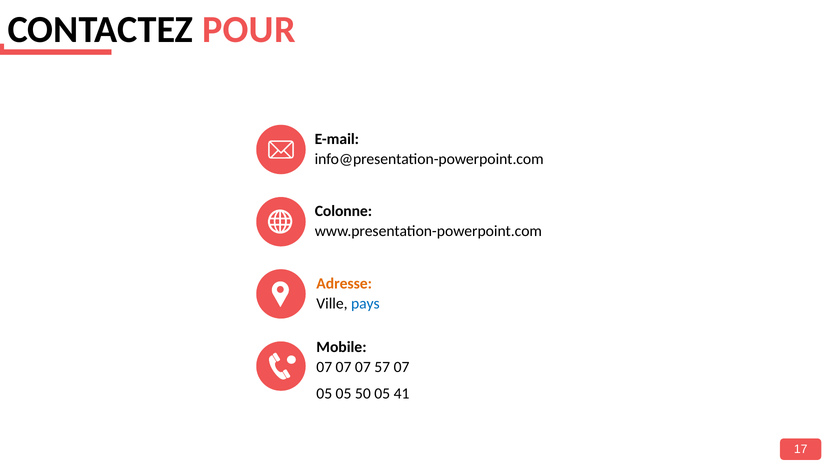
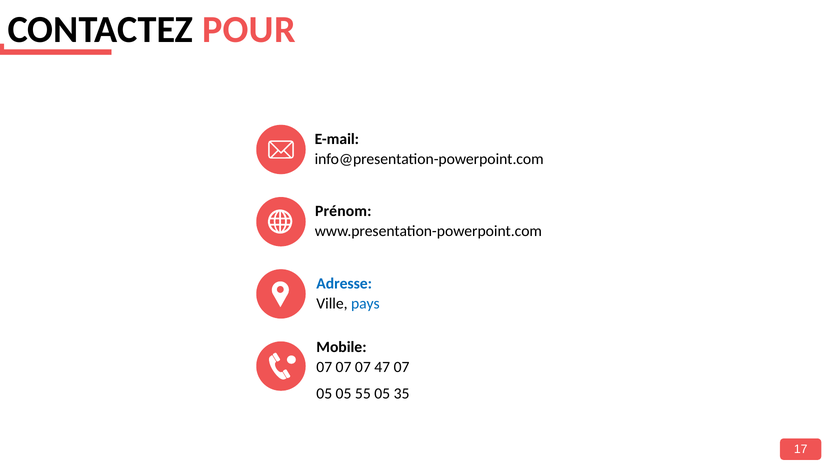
Colonne: Colonne -> Prénom
Adresse colour: orange -> blue
57: 57 -> 47
50: 50 -> 55
41: 41 -> 35
